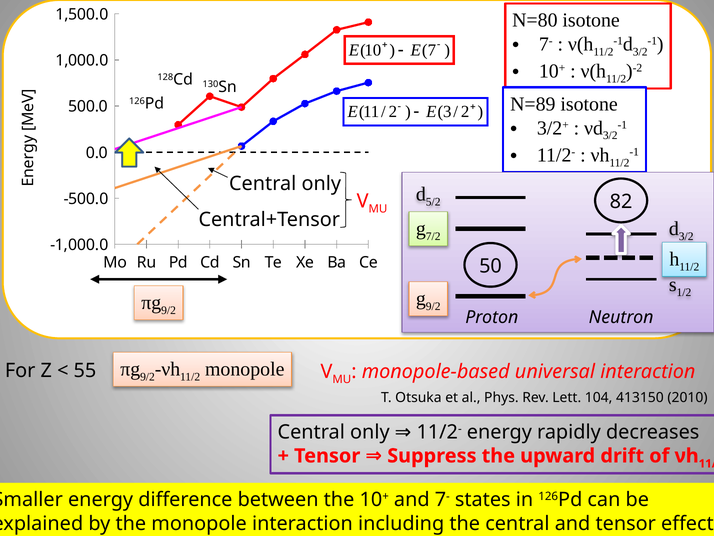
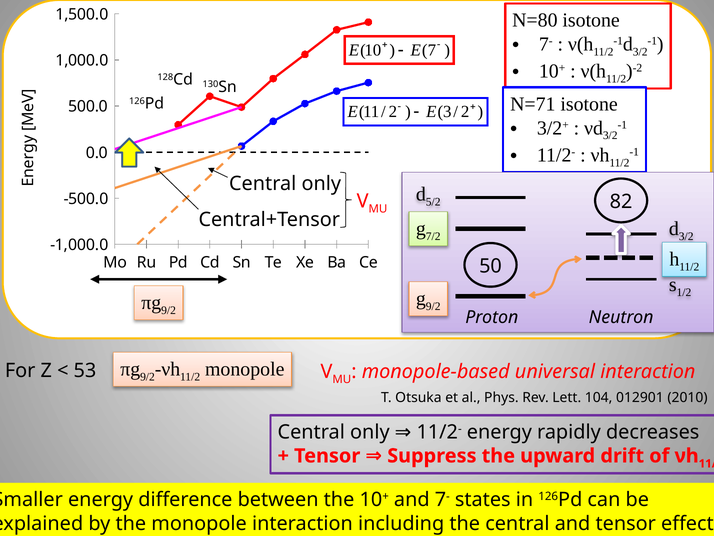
N=89: N=89 -> N=71
55: 55 -> 53
413150: 413150 -> 012901
